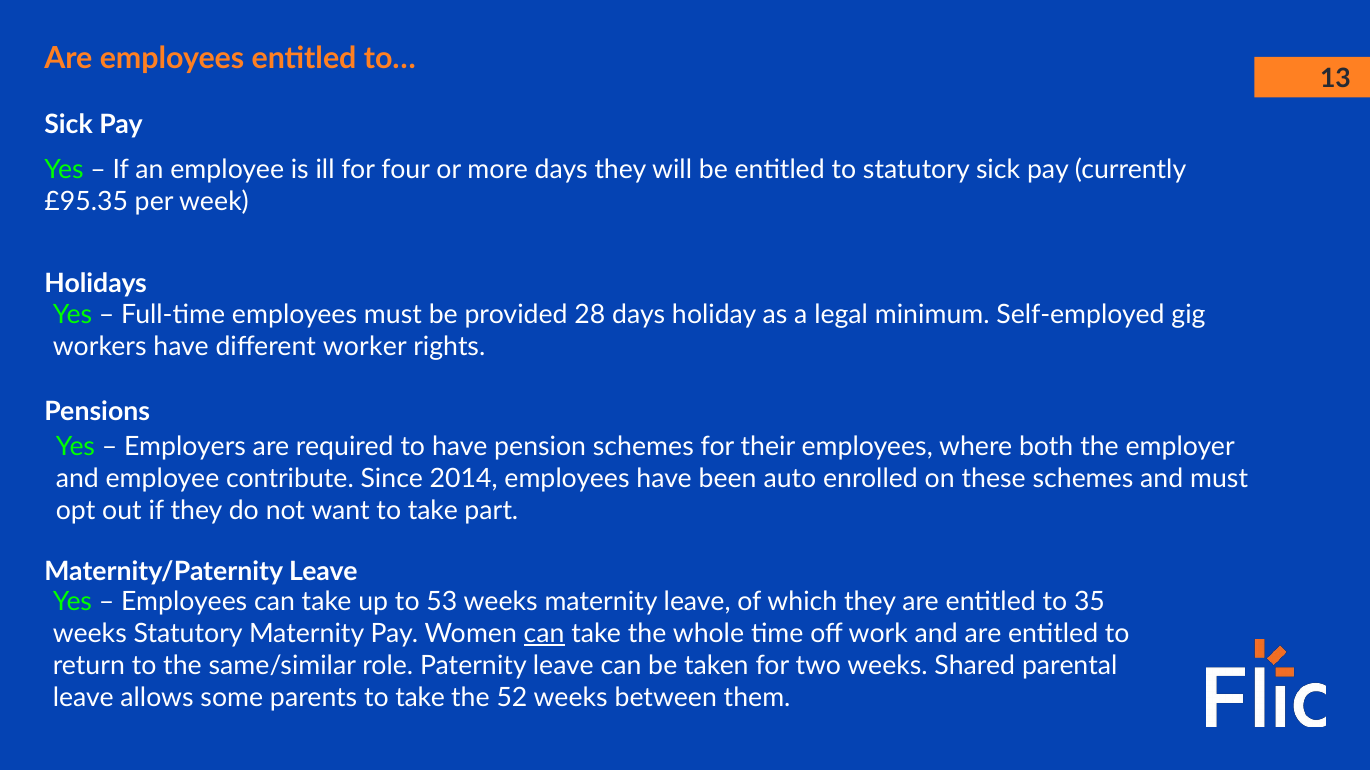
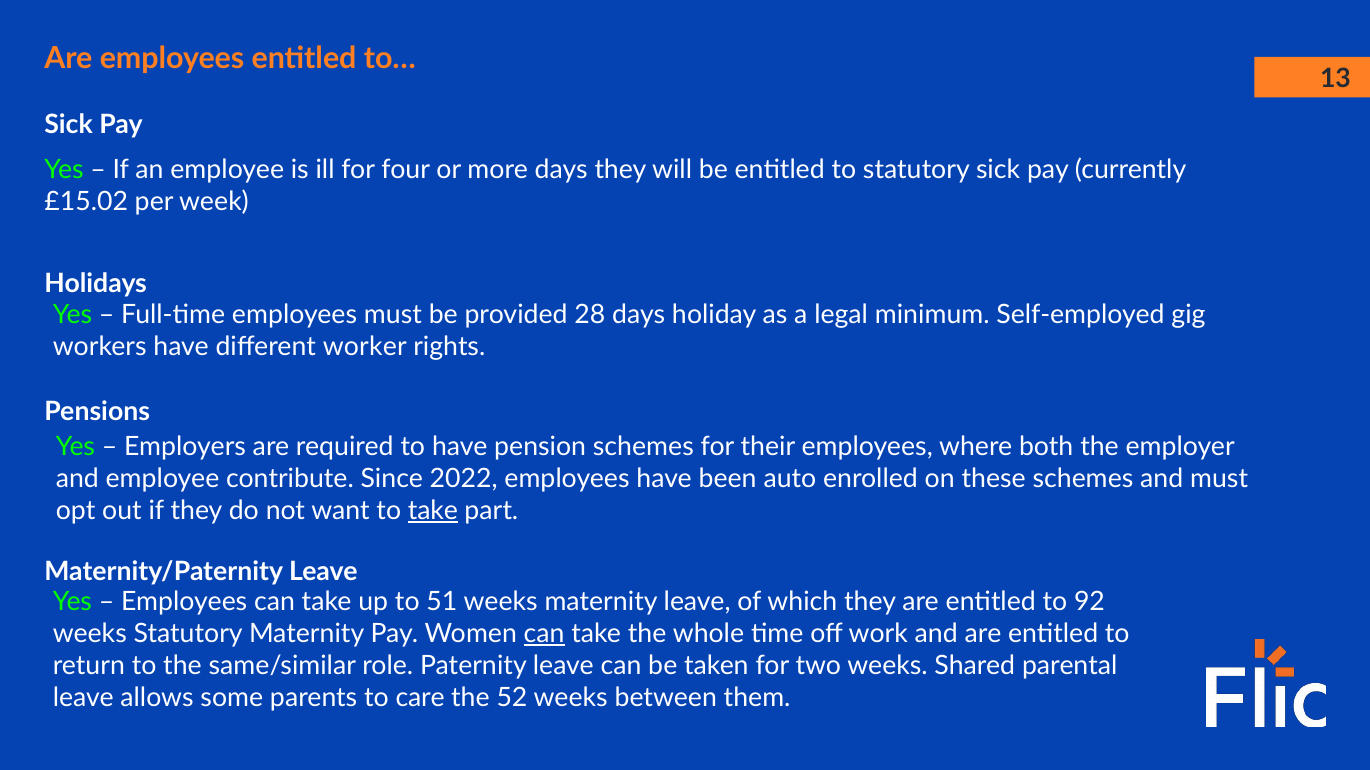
£95.35: £95.35 -> £15.02
2014: 2014 -> 2022
take at (433, 511) underline: none -> present
53: 53 -> 51
35: 35 -> 92
parents to take: take -> care
